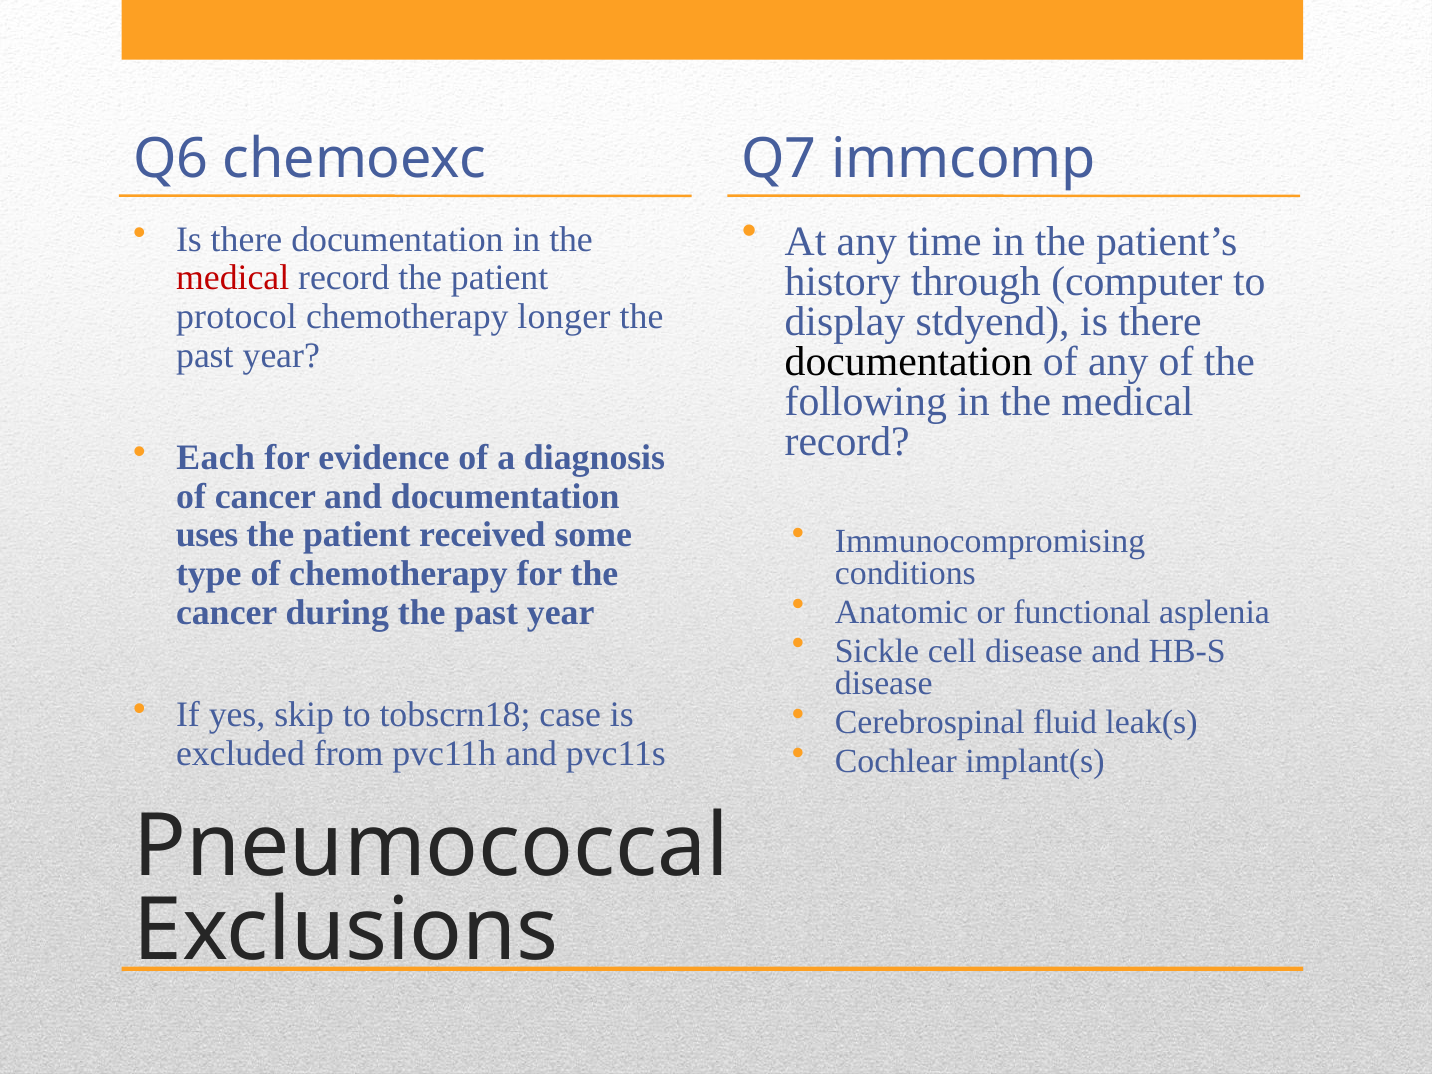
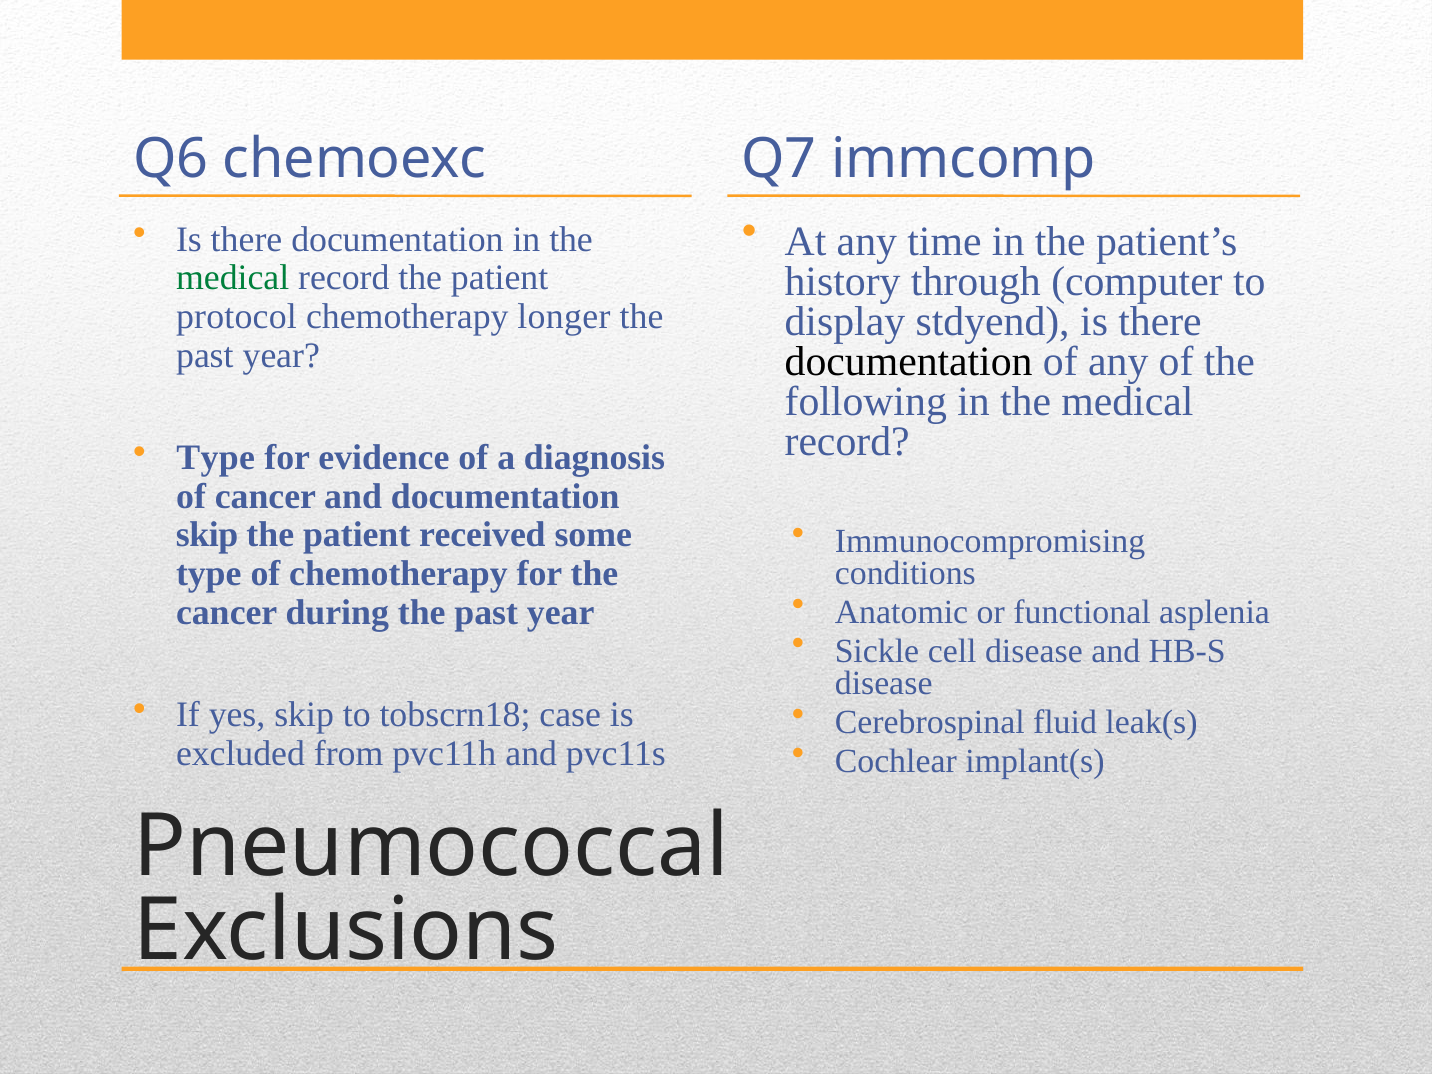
medical at (233, 278) colour: red -> green
Each at (216, 458): Each -> Type
uses at (207, 535): uses -> skip
